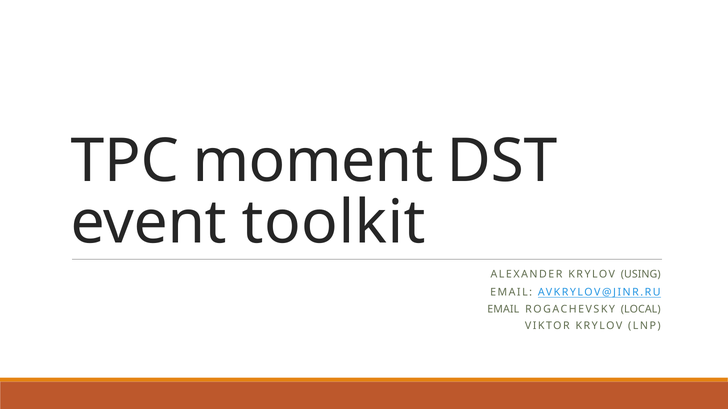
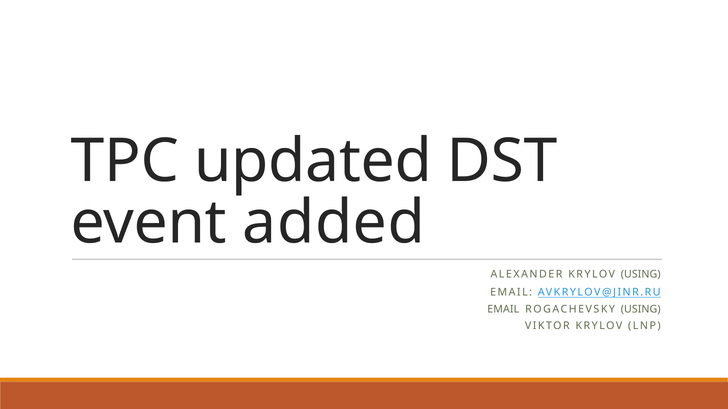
moment: moment -> updated
toolkit: toolkit -> added
ROGACHEVSKY LOCAL: LOCAL -> USING
